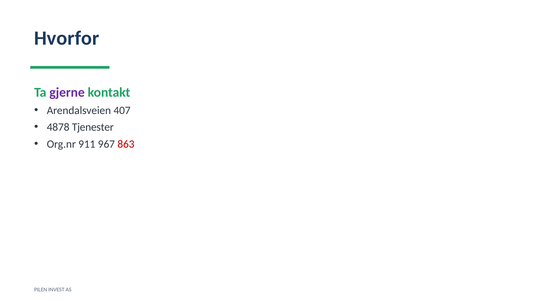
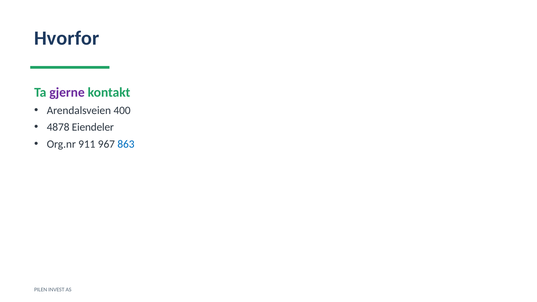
407: 407 -> 400
Tjenester: Tjenester -> Eiendeler
863 colour: red -> blue
